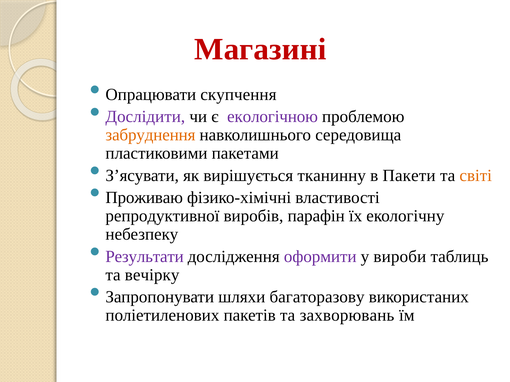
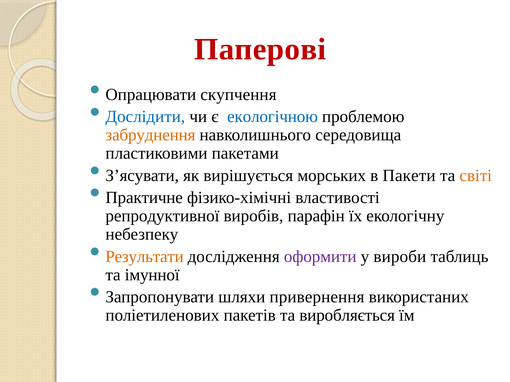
Магазині: Магазині -> Паперові
Дослідити colour: purple -> blue
екологічною colour: purple -> blue
тканинну: тканинну -> морських
Проживаю: Проживаю -> Практичне
Результати colour: purple -> orange
вечірку: вечірку -> імунної
багаторазову: багаторазову -> привернення
захворювань: захворювань -> виробляється
